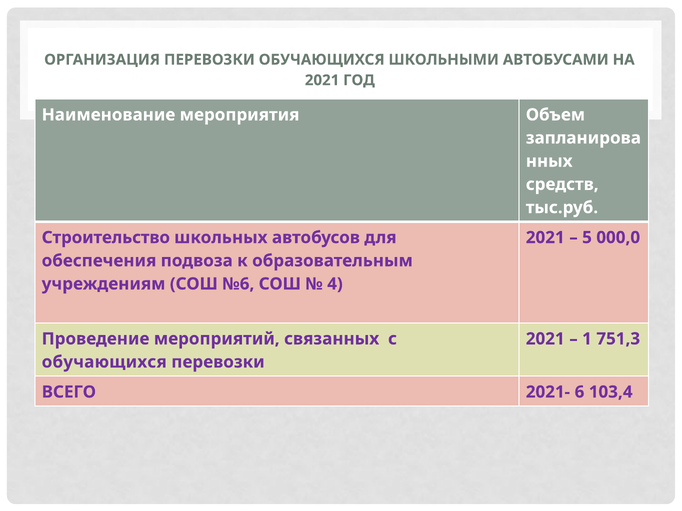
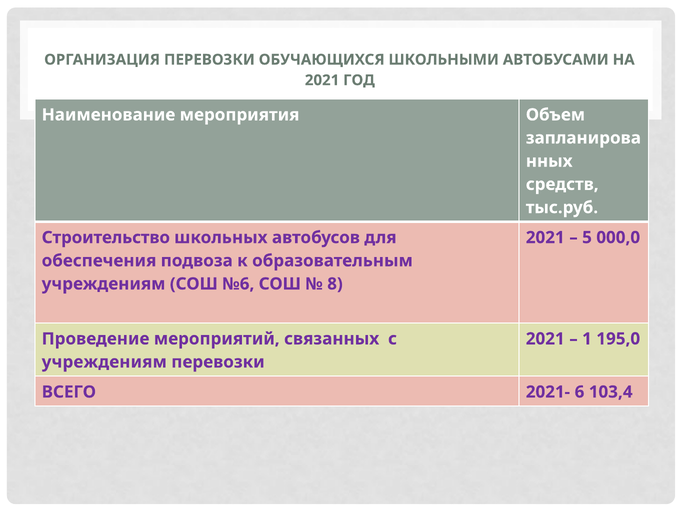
4: 4 -> 8
751,3: 751,3 -> 195,0
обучающихся at (104, 362): обучающихся -> учреждениям
